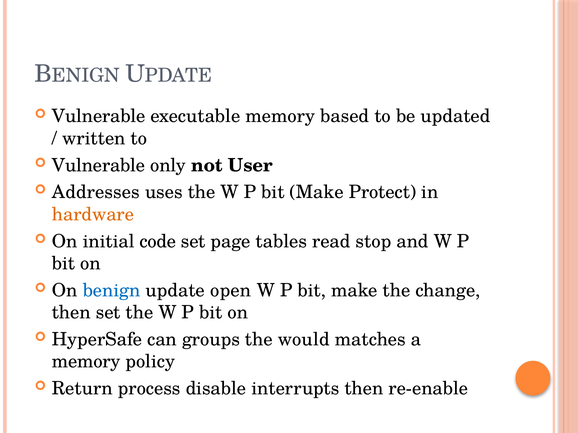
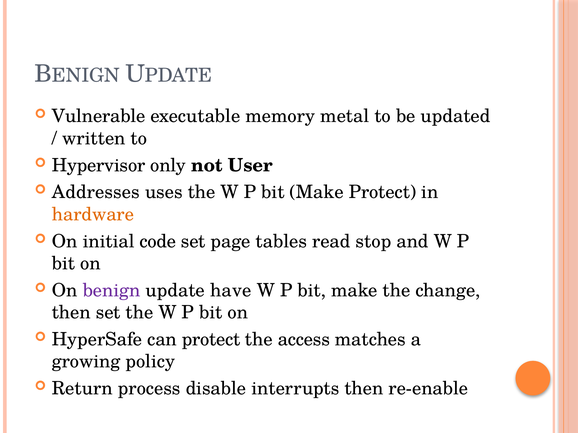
based: based -> metal
Vulnerable at (99, 165): Vulnerable -> Hypervisor
benign colour: blue -> purple
open: open -> have
can groups: groups -> protect
would: would -> access
memory at (86, 362): memory -> growing
